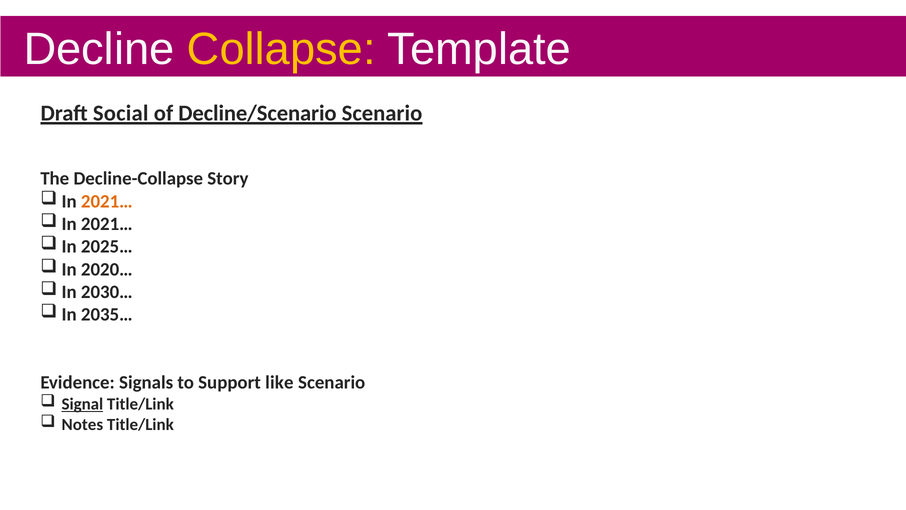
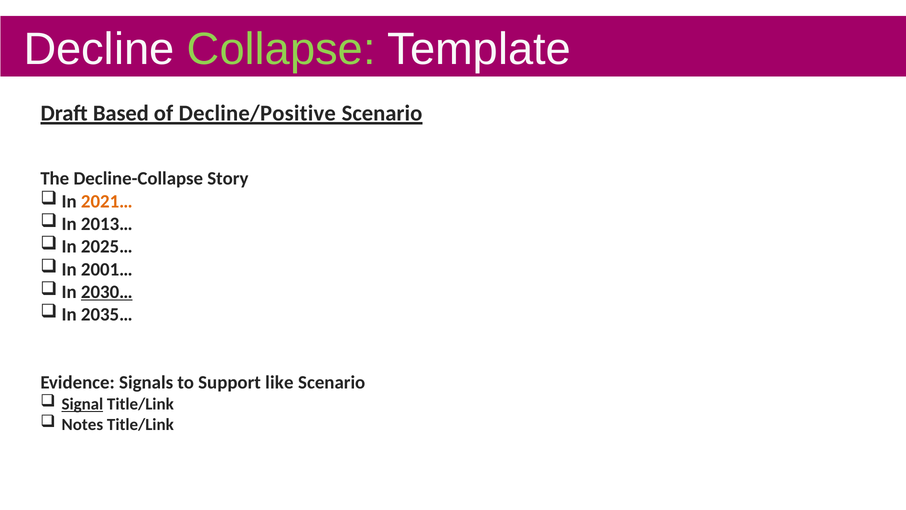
Collapse colour: yellow -> light green
Social: Social -> Based
Decline/Scenario: Decline/Scenario -> Decline/Positive
2021… at (107, 224): 2021… -> 2013…
2020…: 2020… -> 2001…
2030… underline: none -> present
